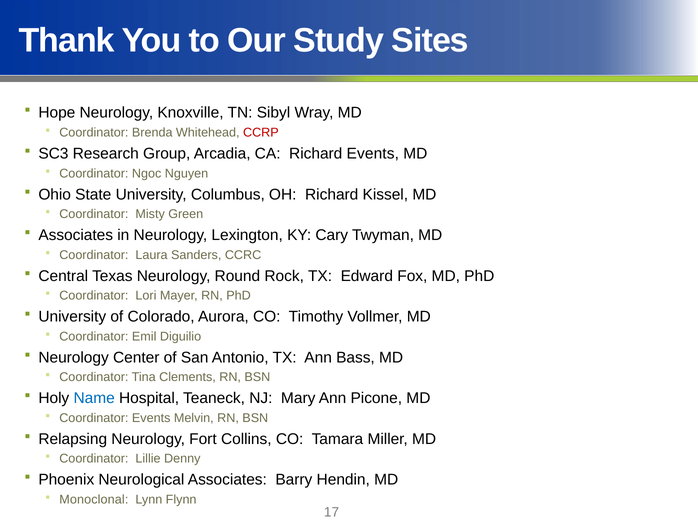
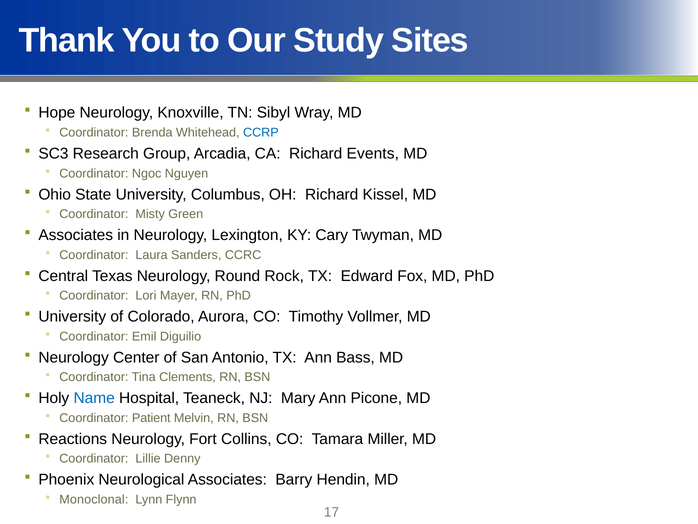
CCRP colour: red -> blue
Coordinator Events: Events -> Patient
Relapsing: Relapsing -> Reactions
